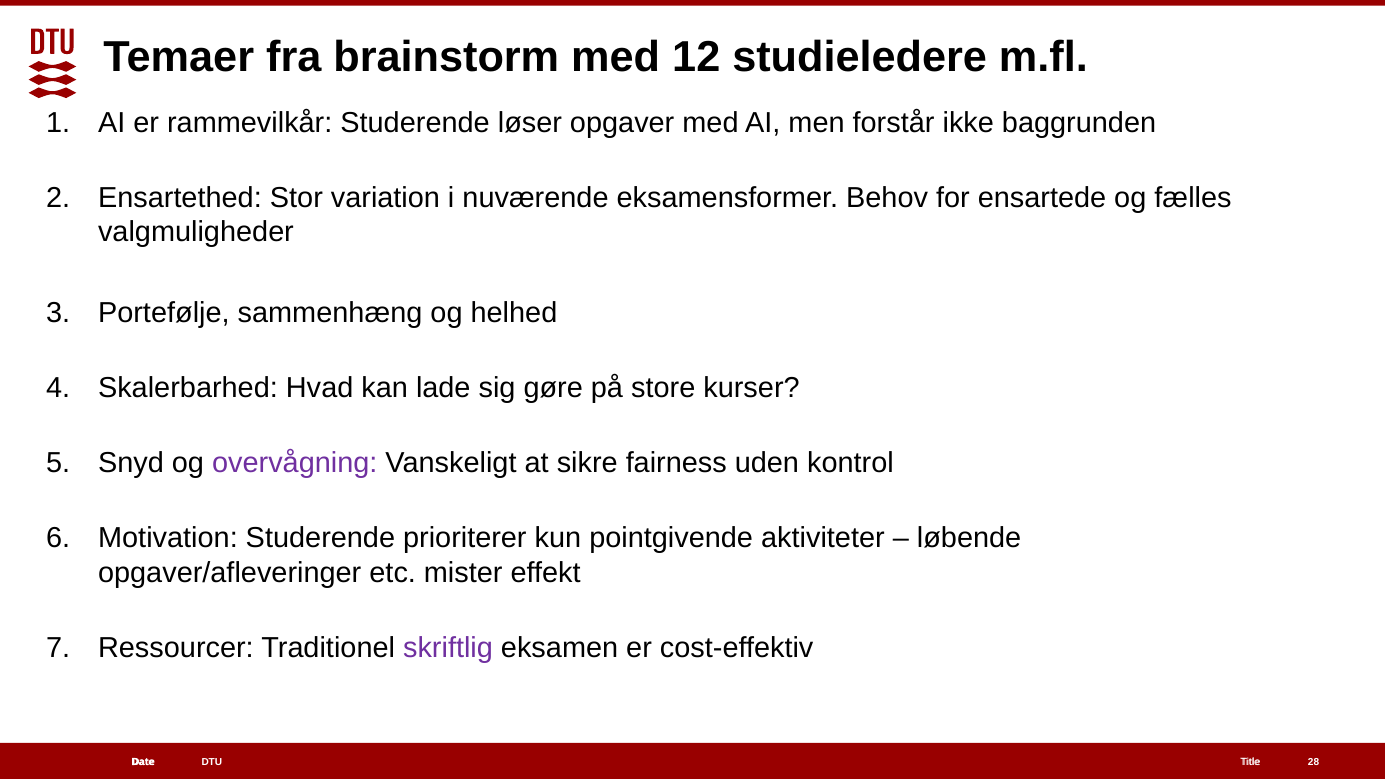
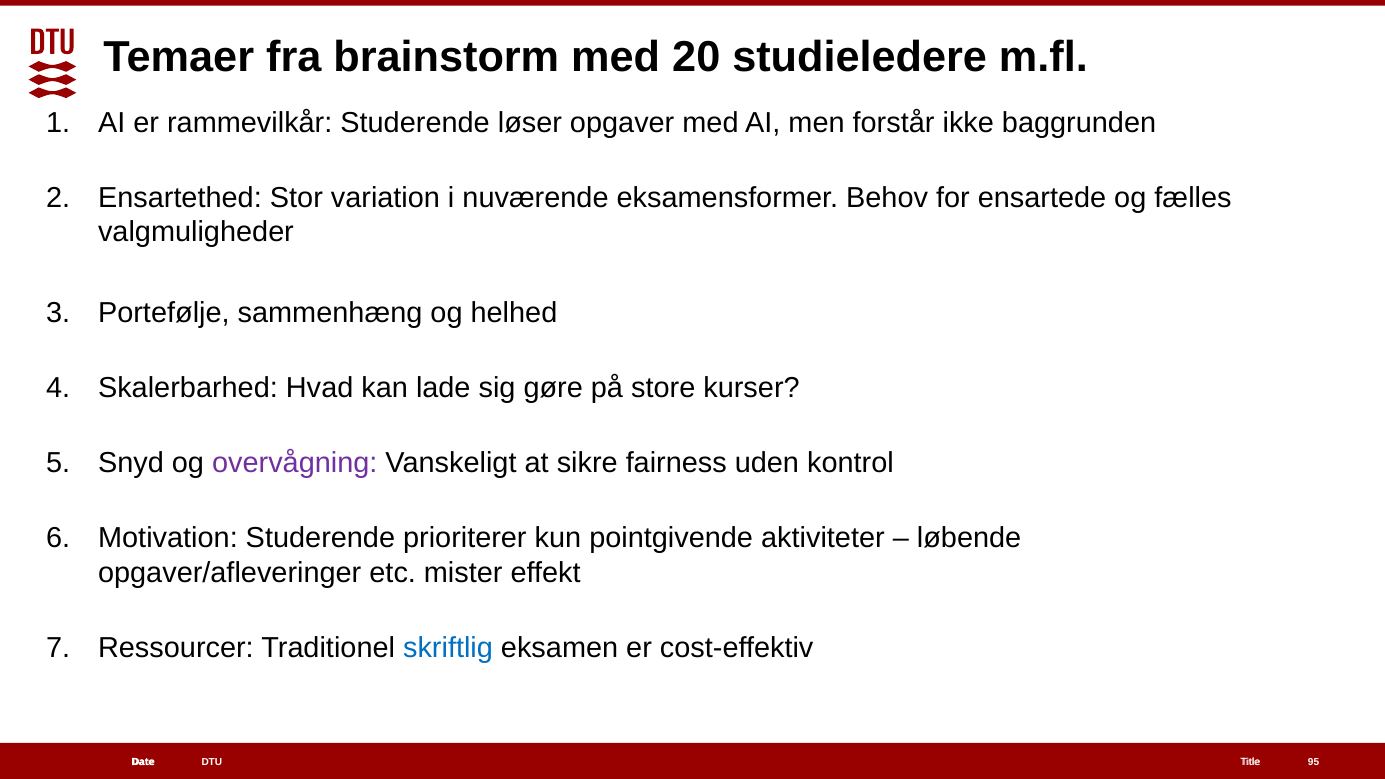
12: 12 -> 20
skriftlig colour: purple -> blue
28: 28 -> 95
